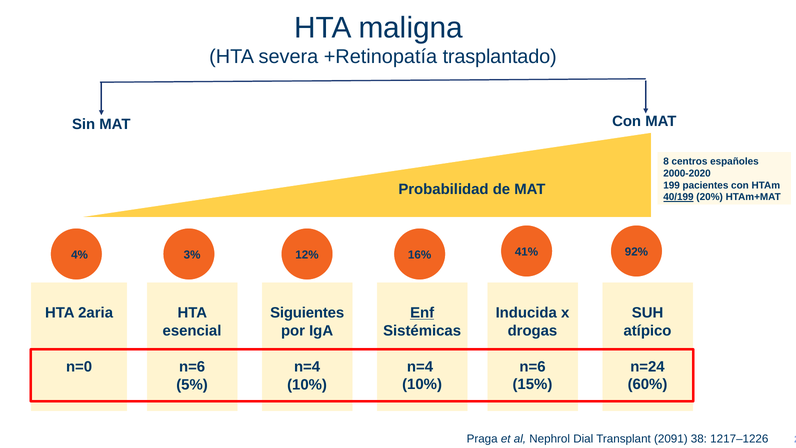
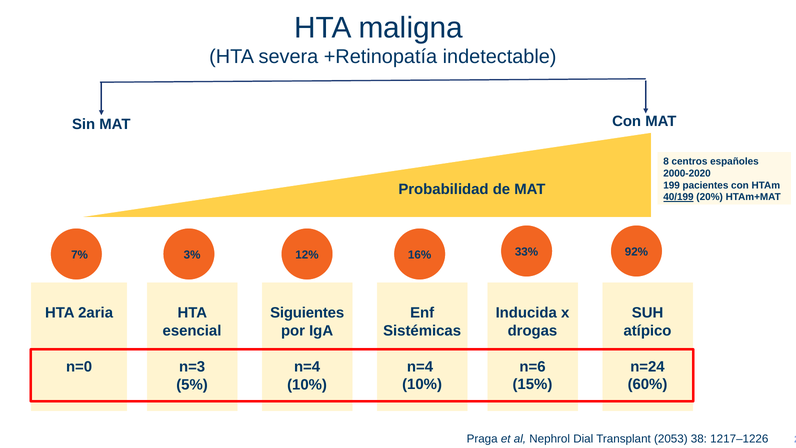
trasplantado: trasplantado -> indetectable
4%: 4% -> 7%
41%: 41% -> 33%
Enf underline: present -> none
n=6 at (192, 366): n=6 -> n=3
2091: 2091 -> 2053
